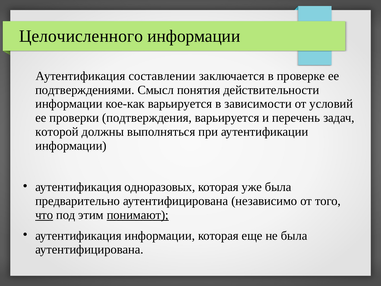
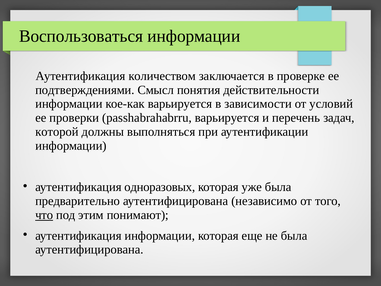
Целочисленного: Целочисленного -> Воспользоваться
составлении: составлении -> количеством
подтверждения: подтверждения -> passhabrahabrru
понимают underline: present -> none
